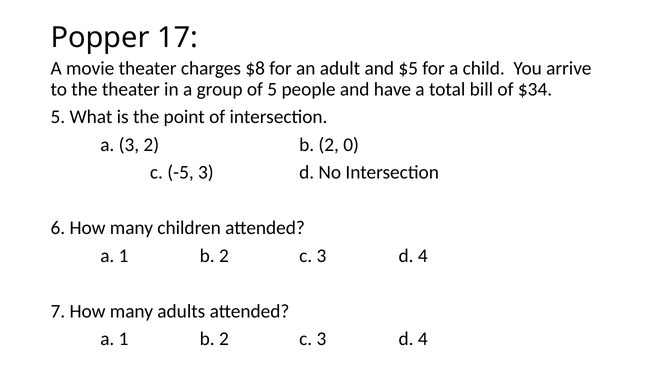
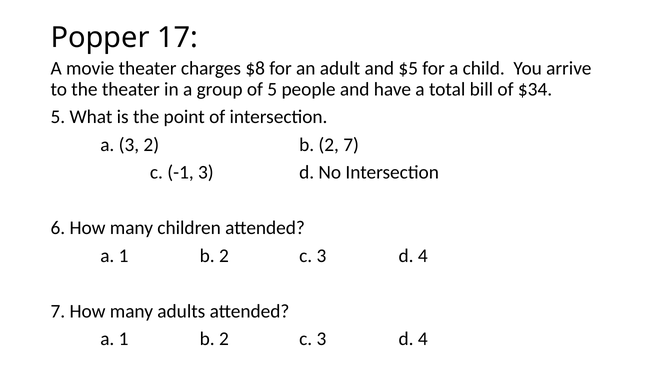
2 0: 0 -> 7
-5: -5 -> -1
